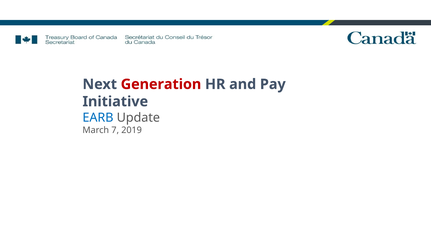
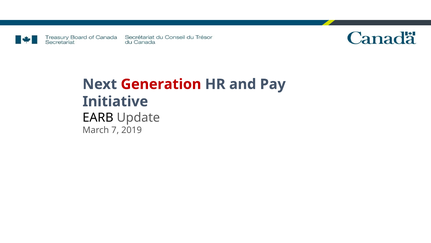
EARB colour: blue -> black
